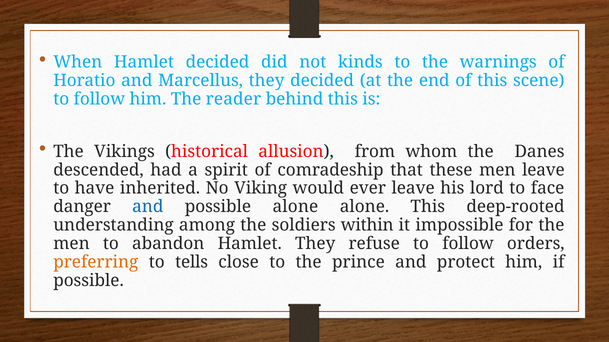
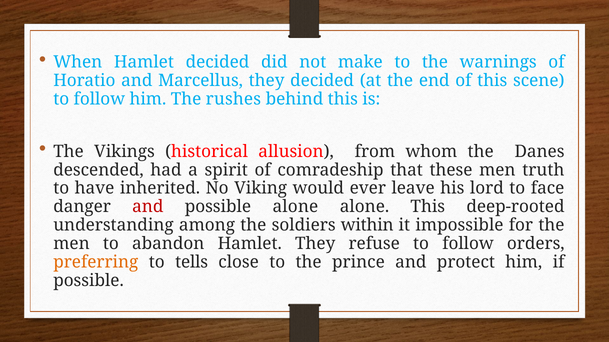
kinds: kinds -> make
reader: reader -> rushes
men leave: leave -> truth
and at (148, 207) colour: blue -> red
